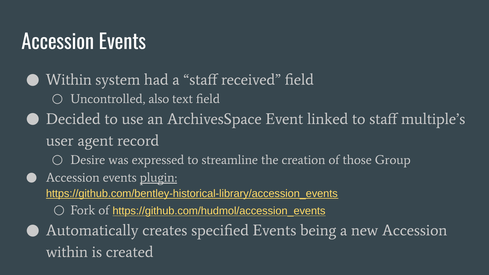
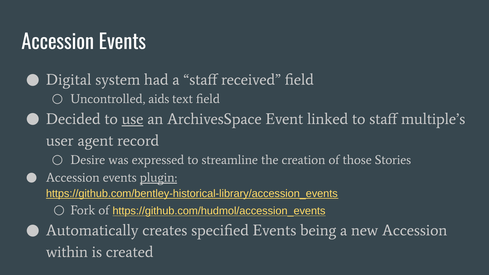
Within at (69, 80): Within -> Digital
also: also -> aids
use underline: none -> present
Group: Group -> Stories
